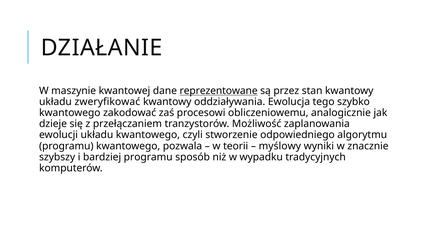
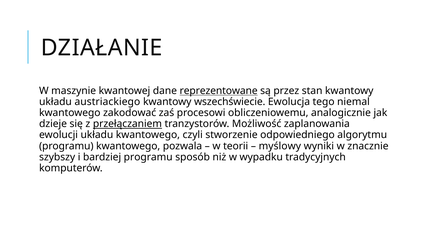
zweryfikować: zweryfikować -> austriackiego
oddziaływania: oddziaływania -> wszechświecie
szybko: szybko -> niemal
przełączaniem underline: none -> present
